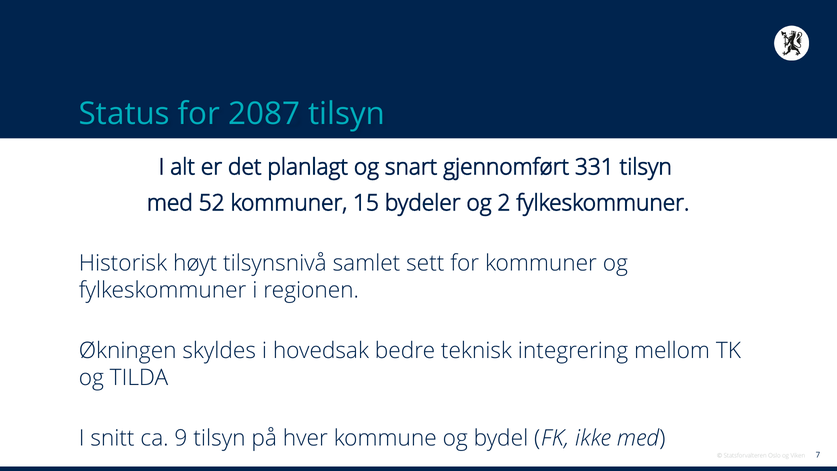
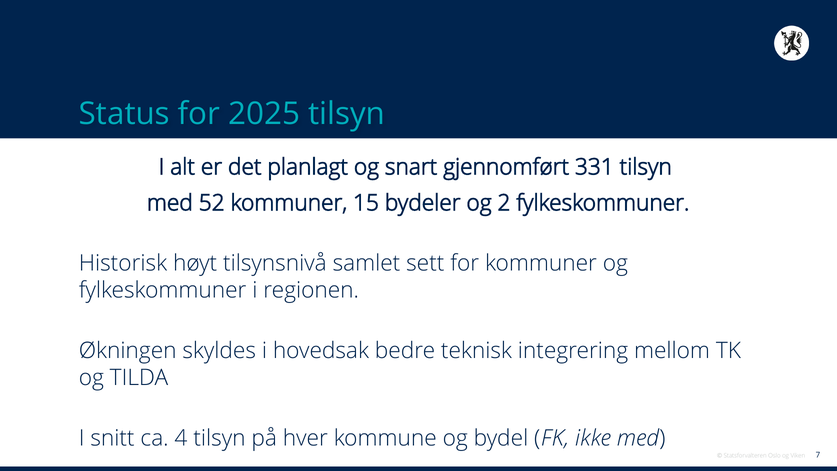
2087: 2087 -> 2025
9: 9 -> 4
